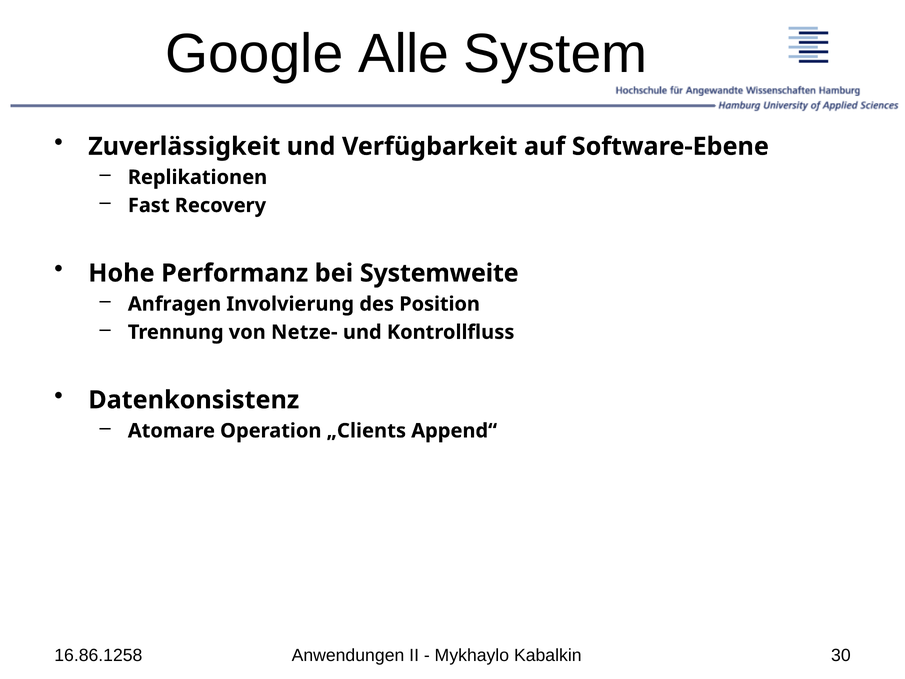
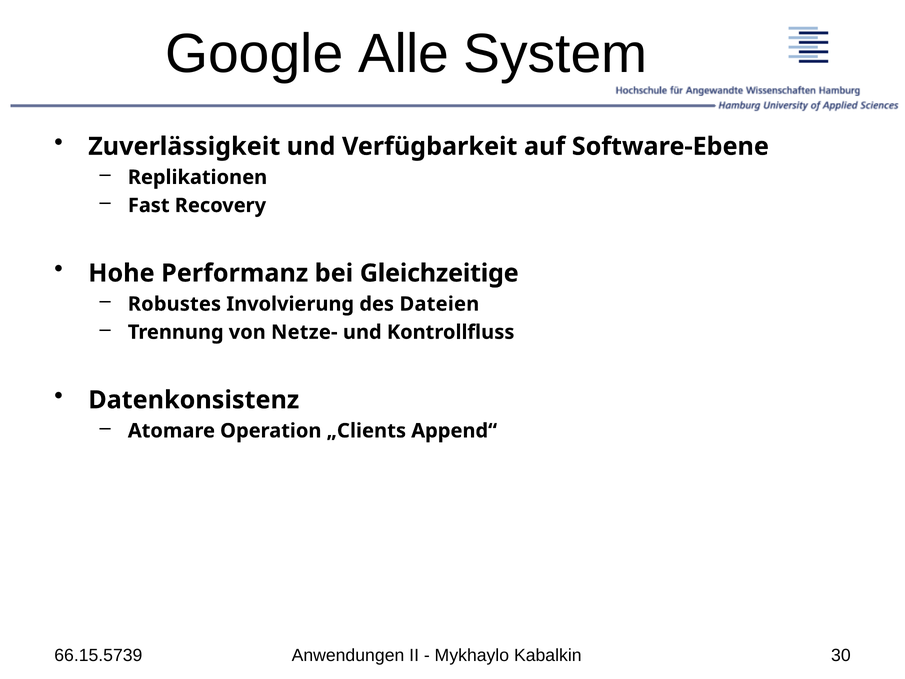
Systemweite: Systemweite -> Gleichzeitige
Anfragen: Anfragen -> Robustes
Position: Position -> Dateien
16.86.1258: 16.86.1258 -> 66.15.5739
